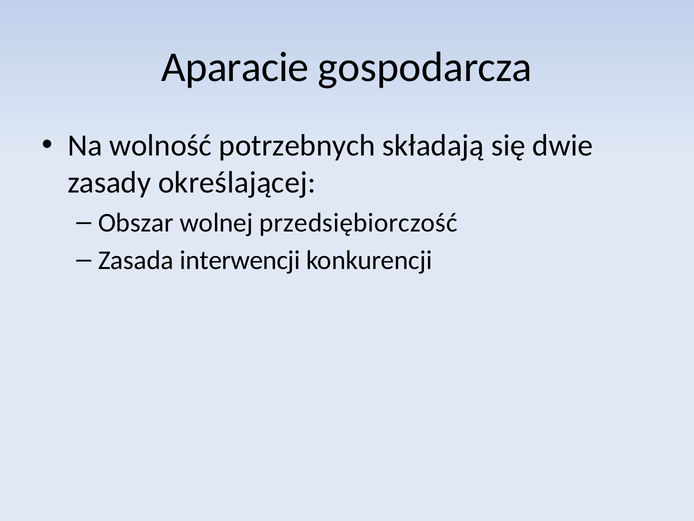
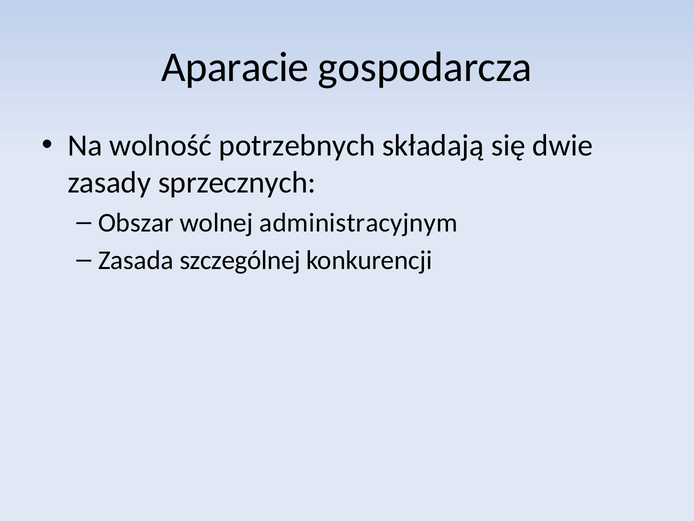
określającej: określającej -> sprzecznych
przedsiębiorczość: przedsiębiorczość -> administracyjnym
interwencji: interwencji -> szczególnej
